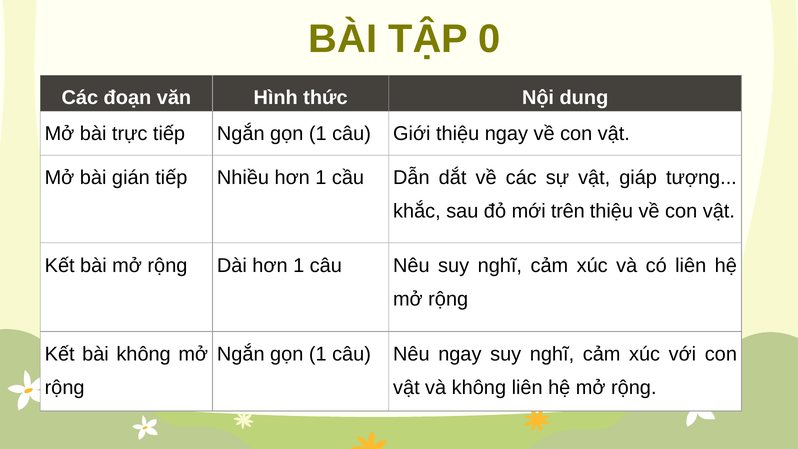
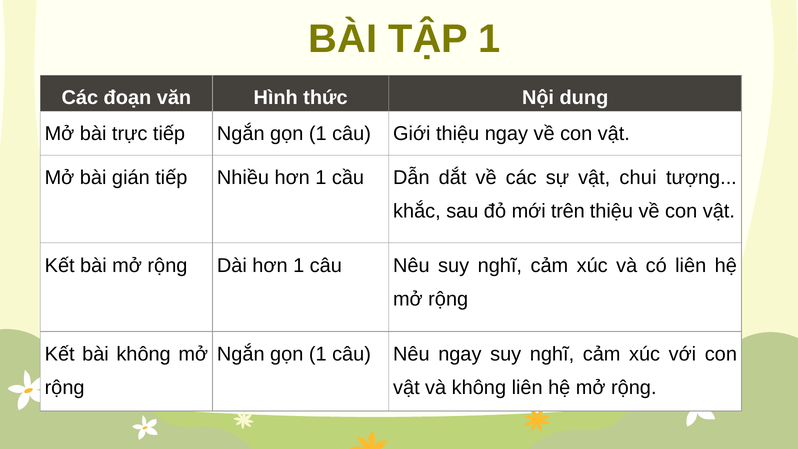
TẬP 0: 0 -> 1
giáp: giáp -> chui
